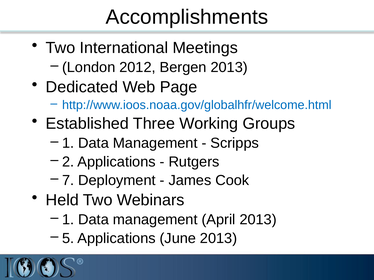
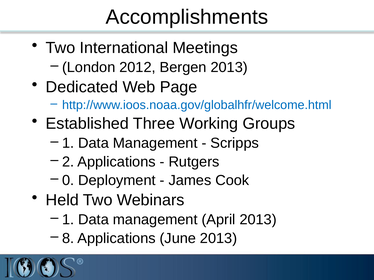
7: 7 -> 0
5: 5 -> 8
